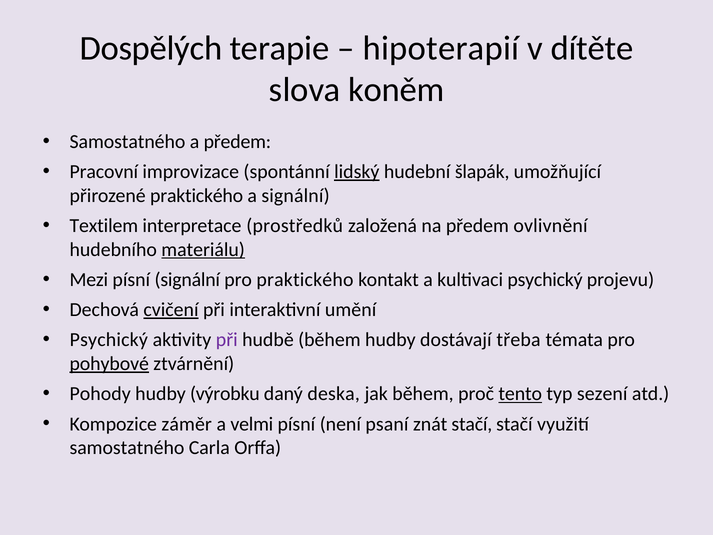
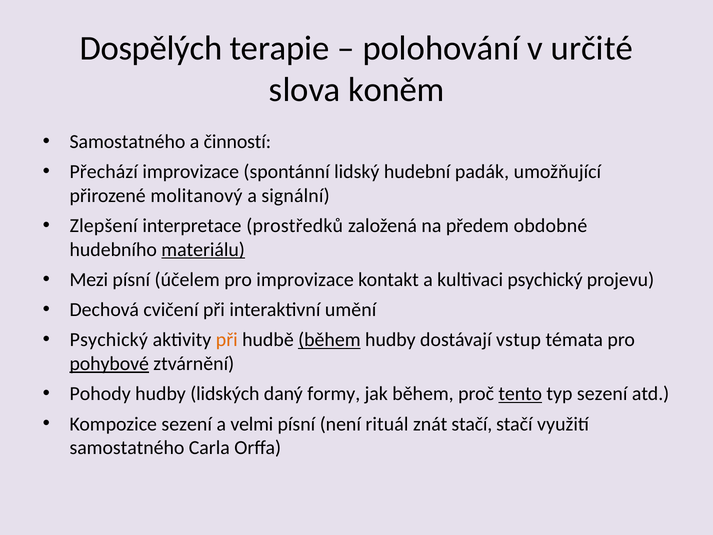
hipoterapií: hipoterapií -> polohování
dítěte: dítěte -> určité
a předem: předem -> činností
Pracovní: Pracovní -> Přechází
lidský underline: present -> none
šlapák: šlapák -> padák
přirozené praktického: praktického -> molitanový
Textilem: Textilem -> Zlepšení
ovlivnění: ovlivnění -> obdobné
písní signální: signální -> účelem
pro praktického: praktického -> improvizace
cvičení underline: present -> none
při at (227, 340) colour: purple -> orange
během at (329, 340) underline: none -> present
třeba: třeba -> vstup
výrobku: výrobku -> lidských
deska: deska -> formy
Kompozice záměr: záměr -> sezení
psaní: psaní -> rituál
